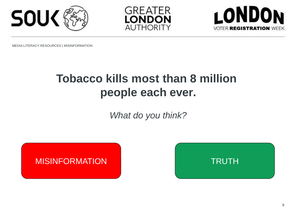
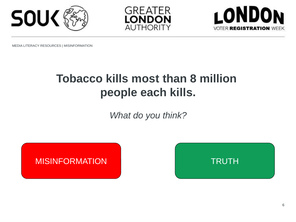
each ever: ever -> kills
